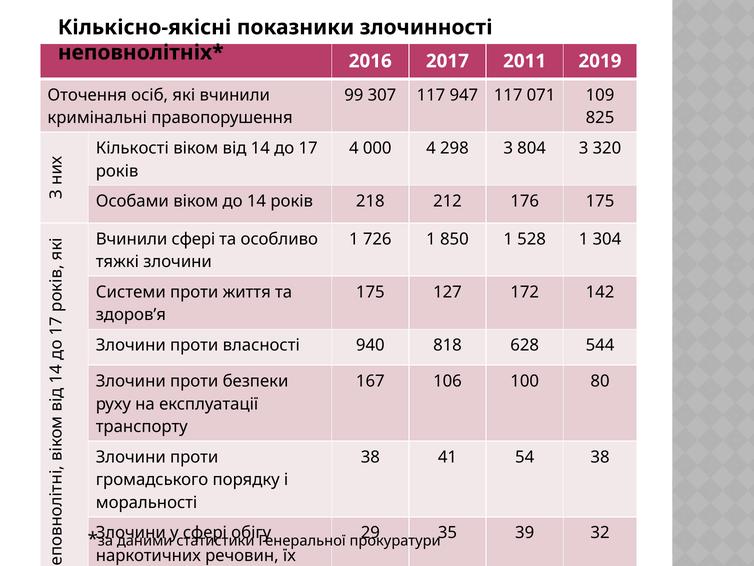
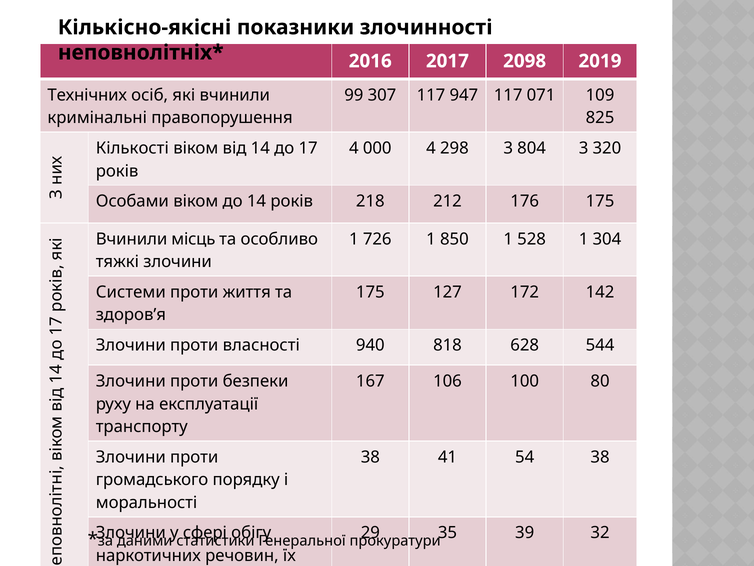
2011: 2011 -> 2098
Оточення: Оточення -> Технічних
Вчинили сфері: сфері -> місць
